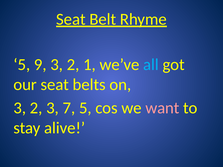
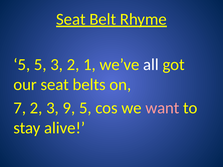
5 9: 9 -> 5
all colour: light blue -> white
3 at (20, 108): 3 -> 7
7: 7 -> 9
